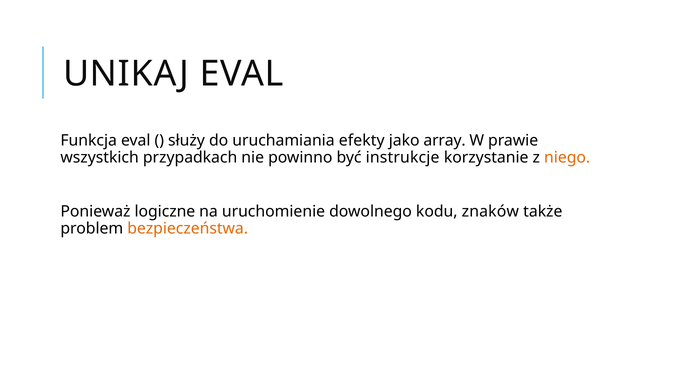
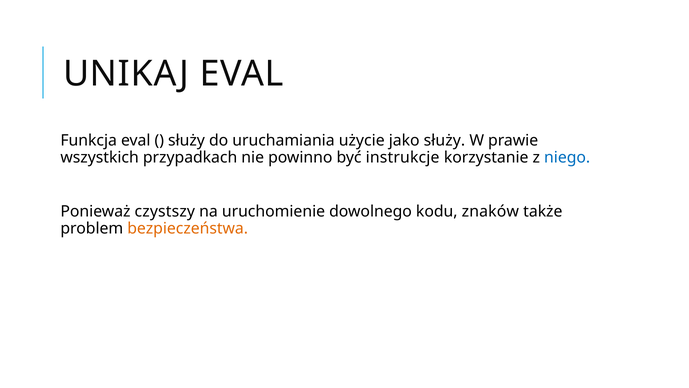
efekty: efekty -> użycie
jako array: array -> służy
niego colour: orange -> blue
logiczne: logiczne -> czystszy
